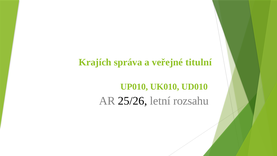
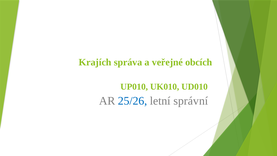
titulní: titulní -> obcích
25/26 colour: black -> blue
rozsahu: rozsahu -> správní
